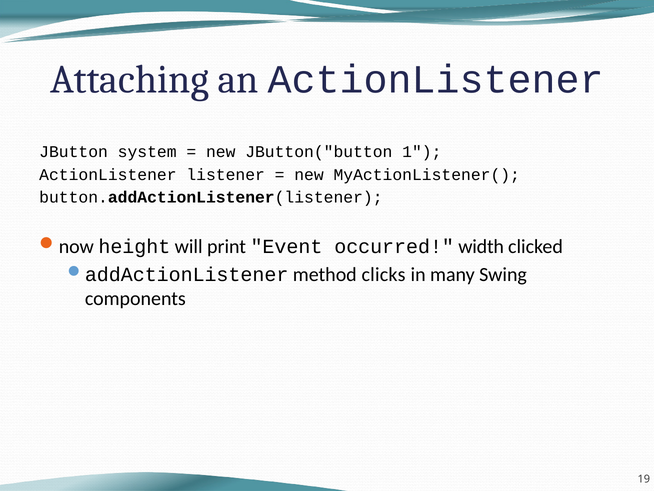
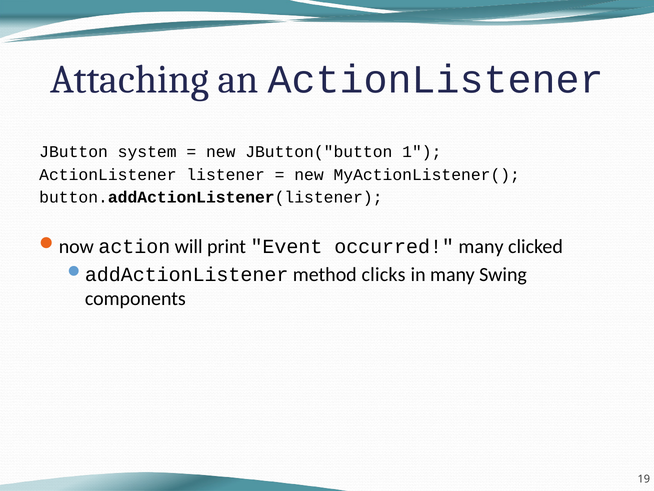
height: height -> action
occurred width: width -> many
